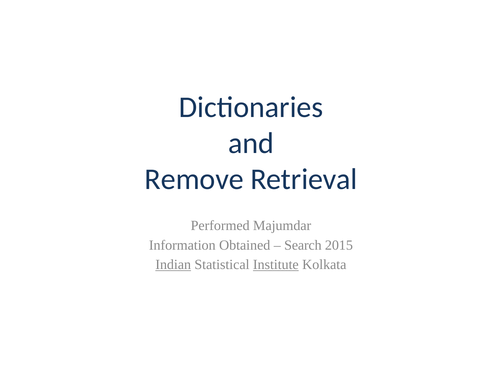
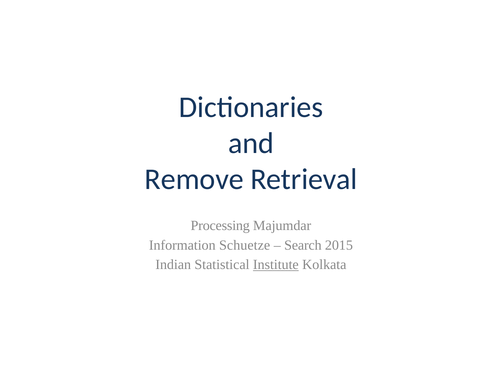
Performed: Performed -> Processing
Obtained: Obtained -> Schuetze
Indian underline: present -> none
